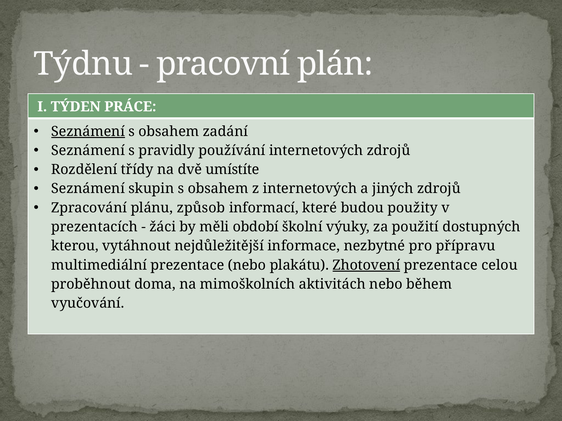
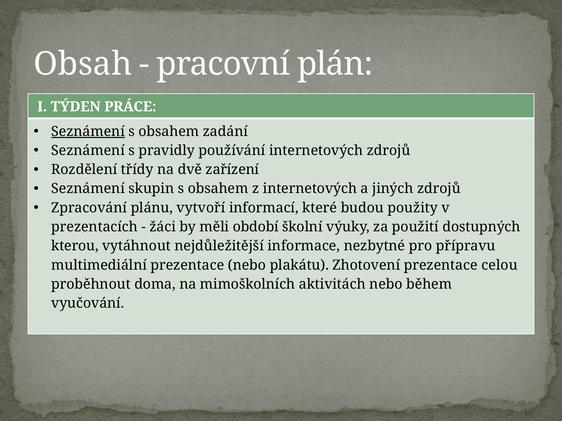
Týdnu: Týdnu -> Obsah
umístíte: umístíte -> zařízení
způsob: způsob -> vytvoří
Zhotovení underline: present -> none
